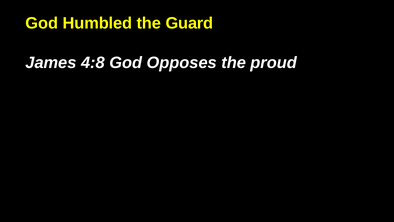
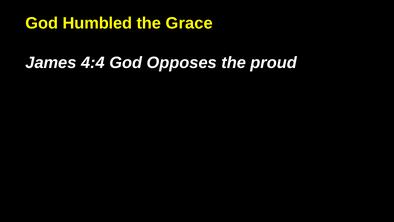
Guard: Guard -> Grace
4:8: 4:8 -> 4:4
